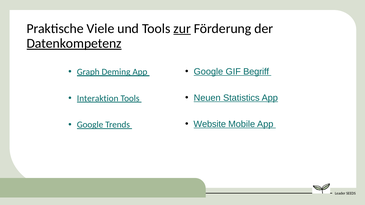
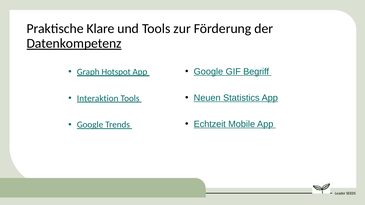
Viele: Viele -> Klare
zur underline: present -> none
Deming: Deming -> Hotspot
Website: Website -> Echtzeit
